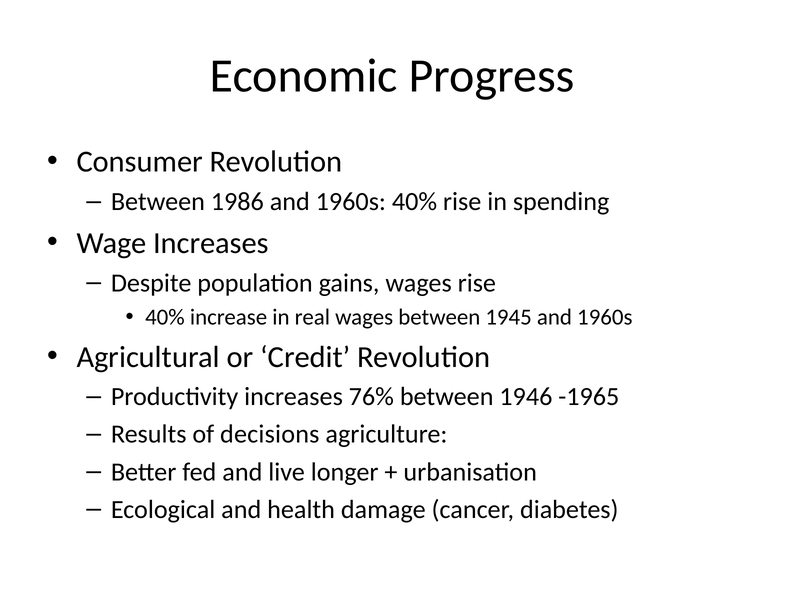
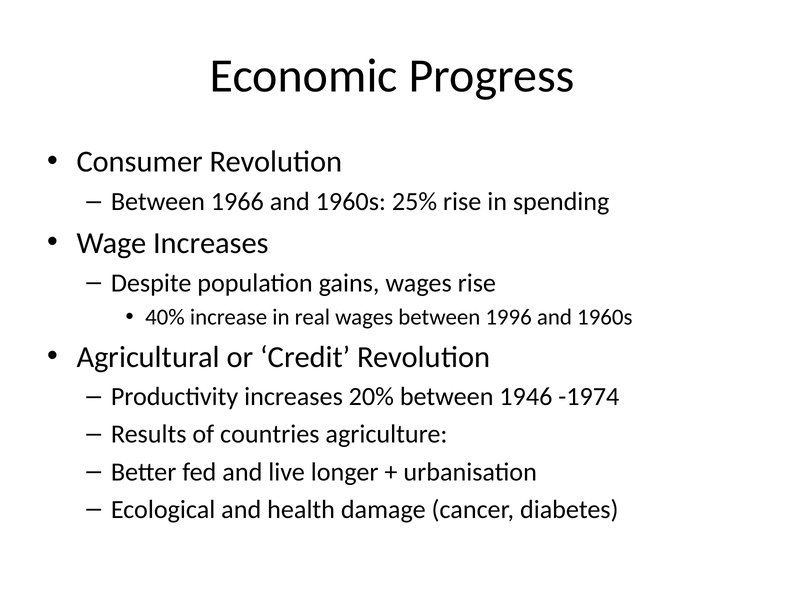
1986: 1986 -> 1966
1960s 40%: 40% -> 25%
1945: 1945 -> 1996
76%: 76% -> 20%
-1965: -1965 -> -1974
decisions: decisions -> countries
